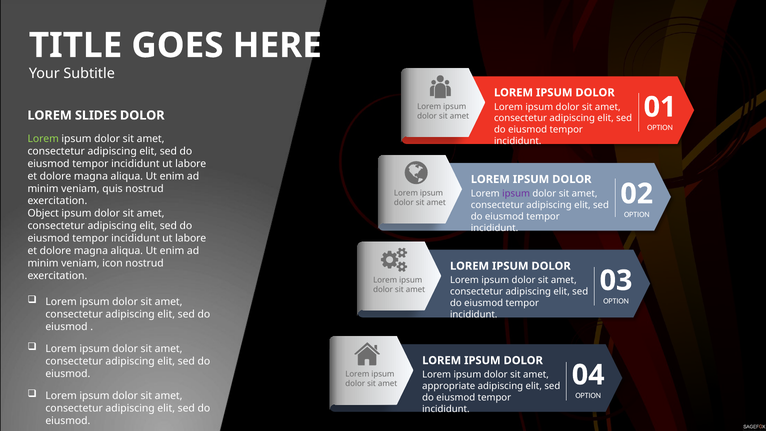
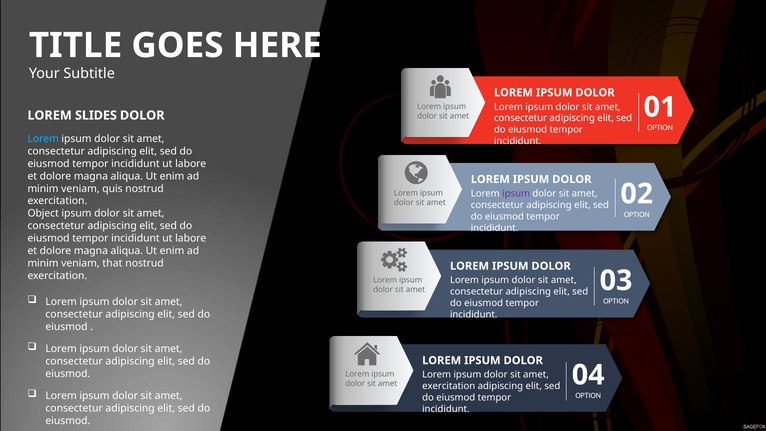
Lorem at (43, 139) colour: light green -> light blue
icon: icon -> that
appropriate at (449, 386): appropriate -> exercitation
